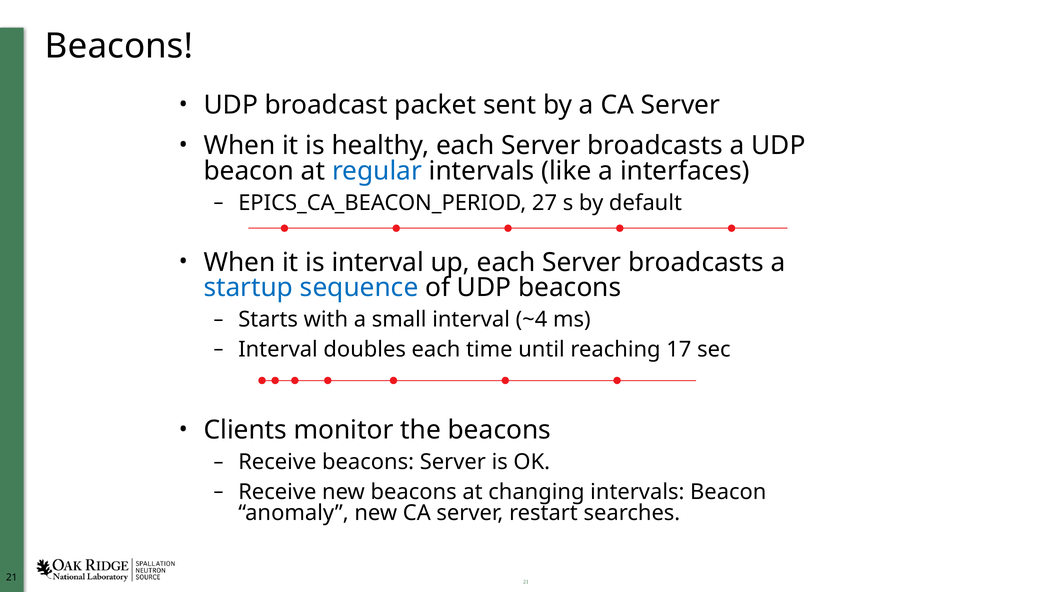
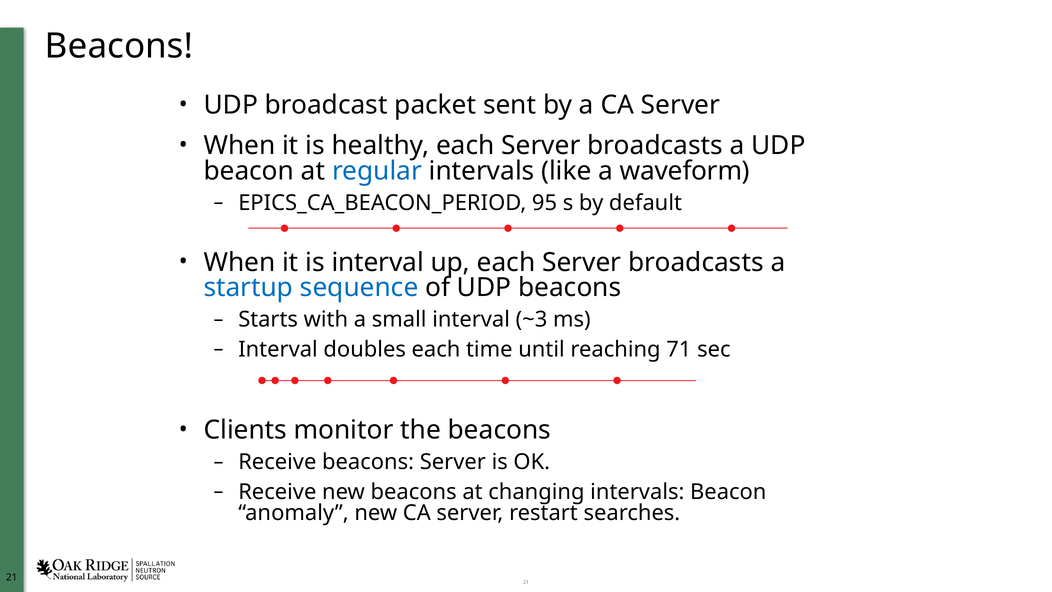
interfaces: interfaces -> waveform
27: 27 -> 95
~4: ~4 -> ~3
17: 17 -> 71
